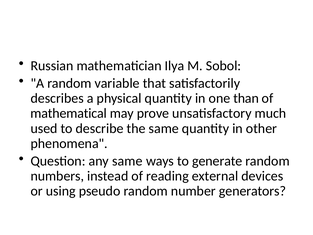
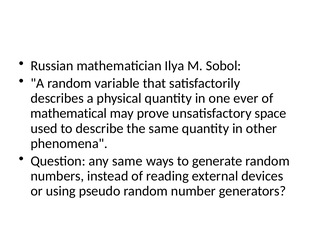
than: than -> ever
much: much -> space
